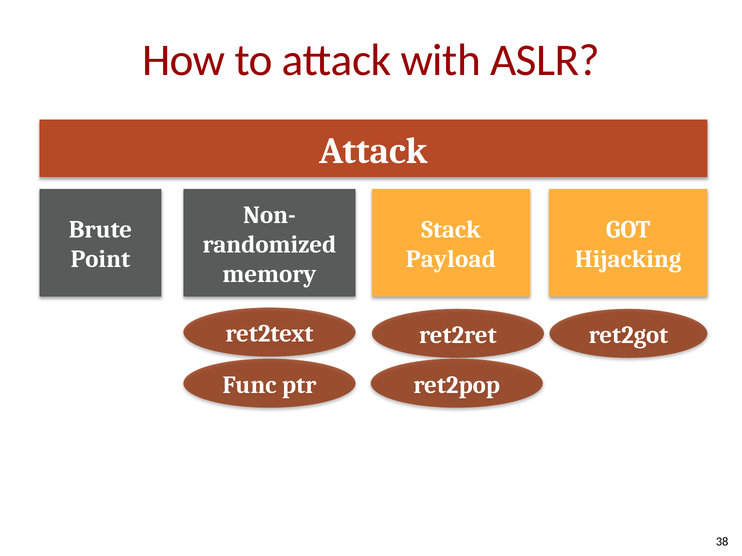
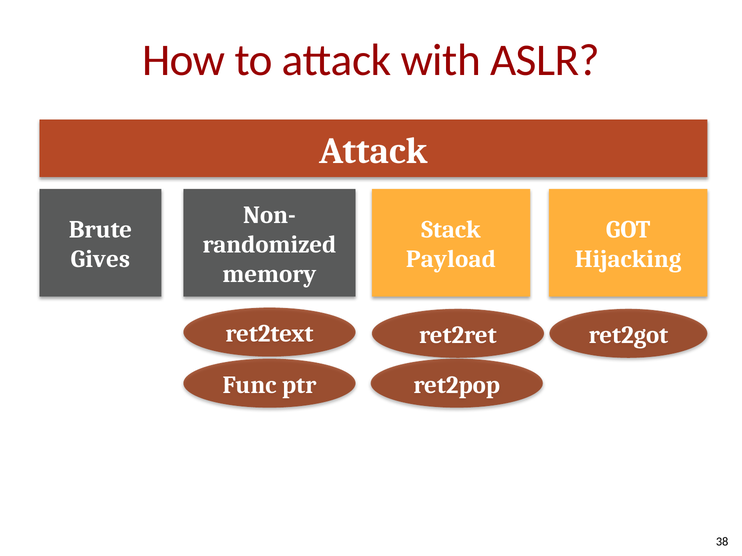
Point: Point -> Gives
